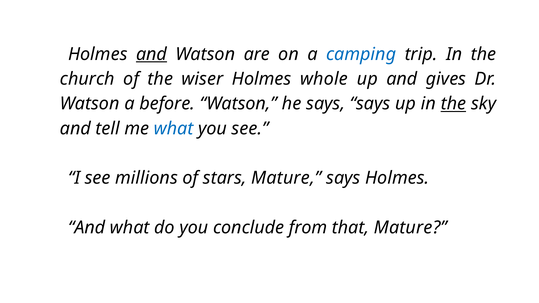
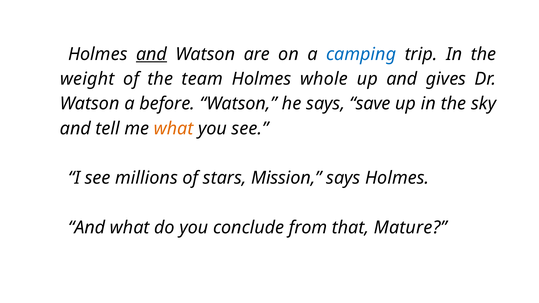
church: church -> weight
wiser: wiser -> team
says says: says -> save
the at (453, 104) underline: present -> none
what at (174, 129) colour: blue -> orange
stars Mature: Mature -> Mission
